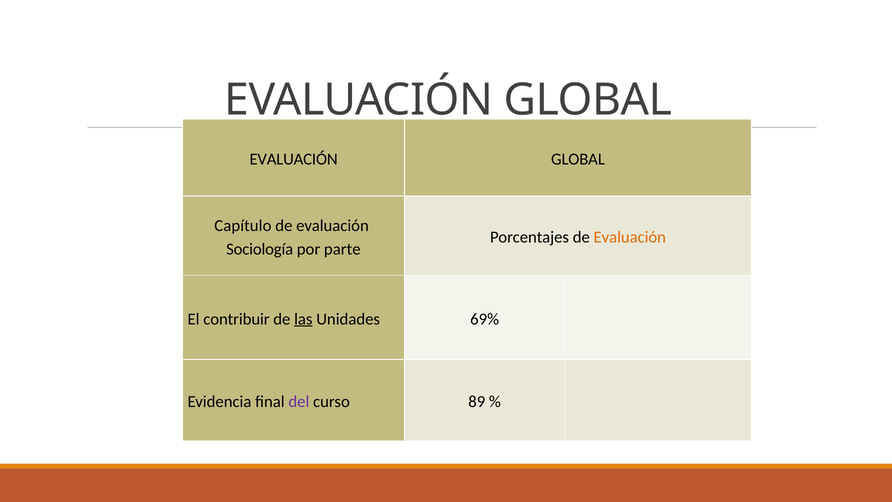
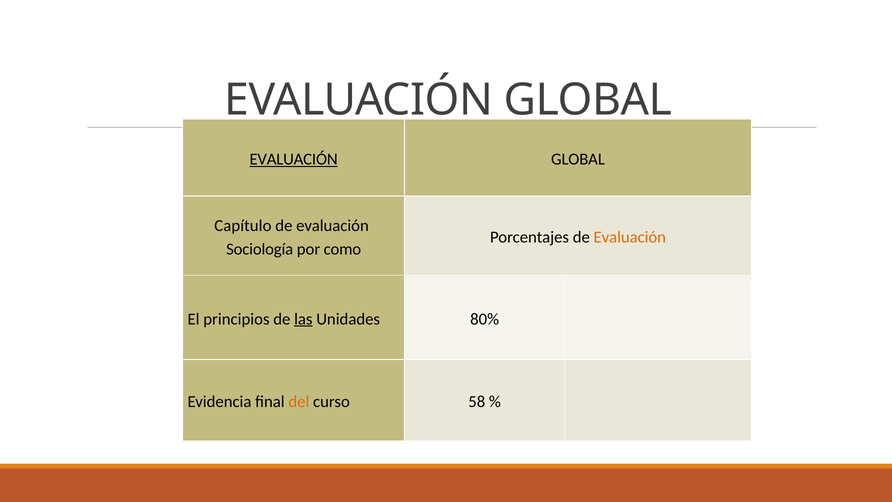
EVALUACIÓN at (294, 159) underline: none -> present
parte: parte -> como
contribuir: contribuir -> principios
69%: 69% -> 80%
del colour: purple -> orange
89: 89 -> 58
